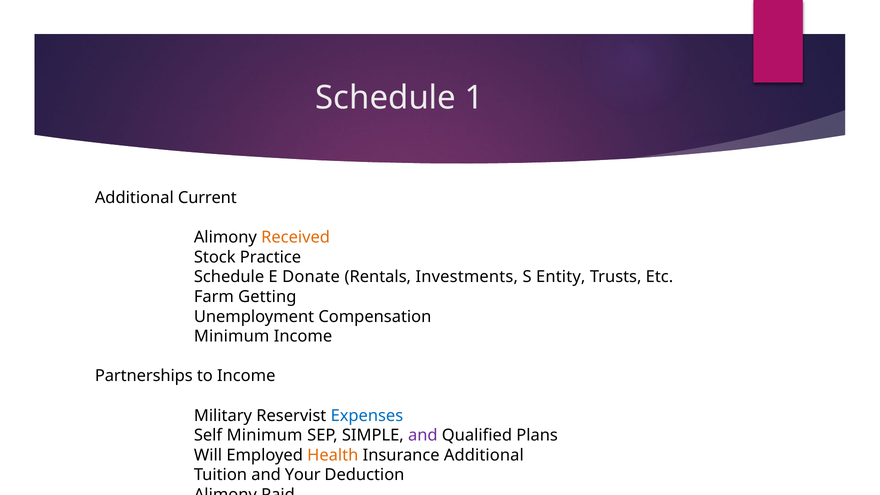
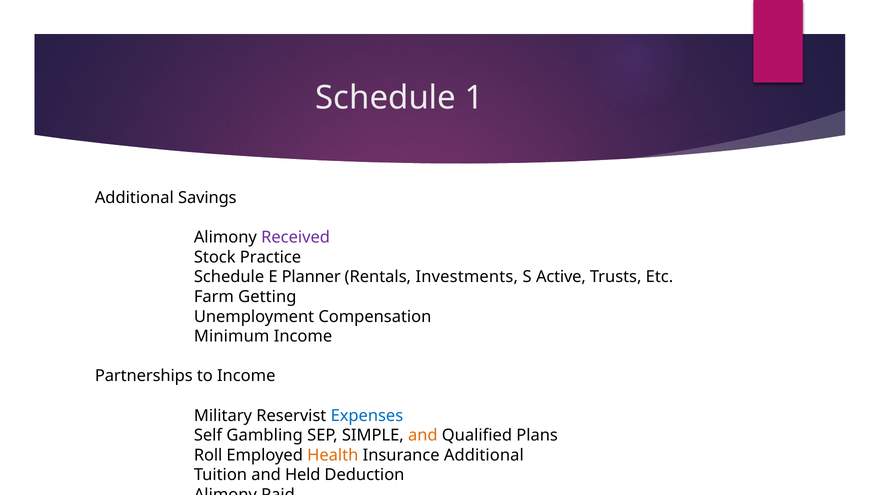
Current: Current -> Savings
Received colour: orange -> purple
Donate: Donate -> Planner
Entity: Entity -> Active
Self Minimum: Minimum -> Gambling
and at (423, 435) colour: purple -> orange
Will: Will -> Roll
Your: Your -> Held
